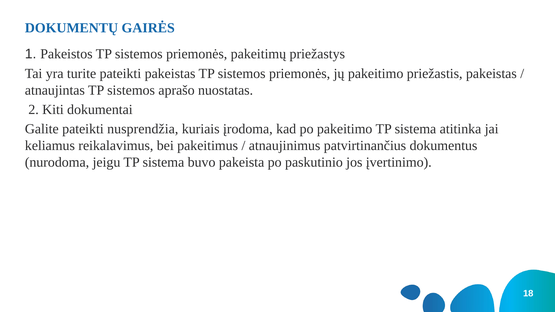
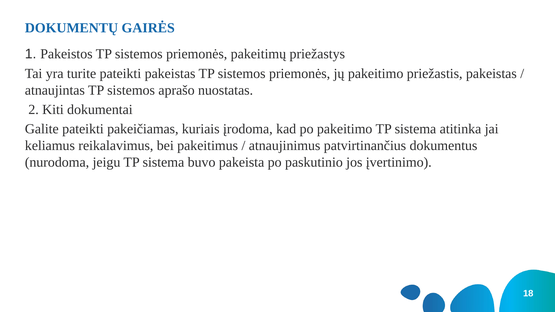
nusprendžia: nusprendžia -> pakeičiamas
